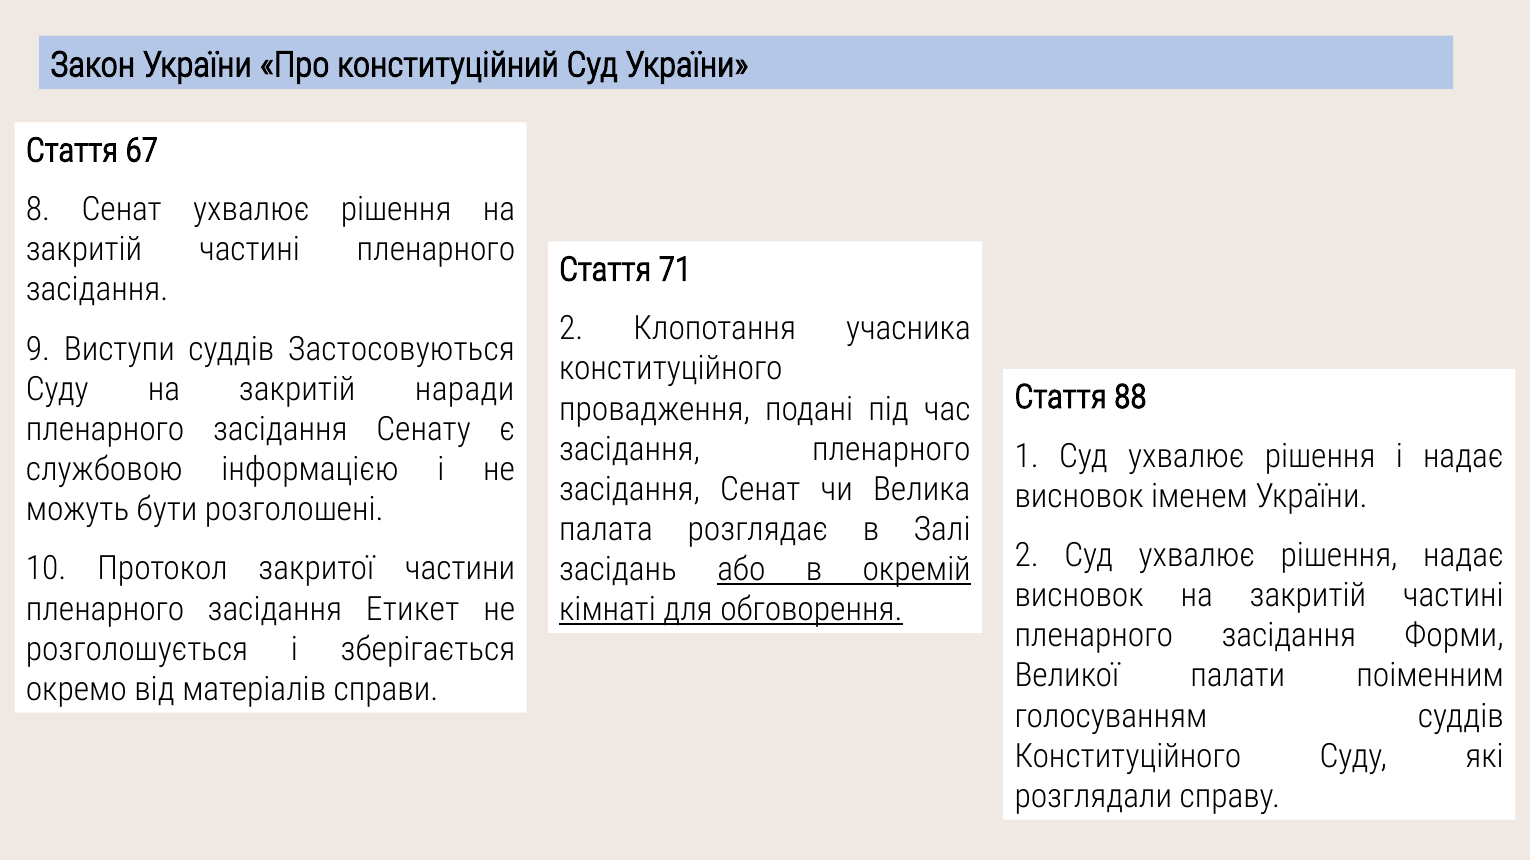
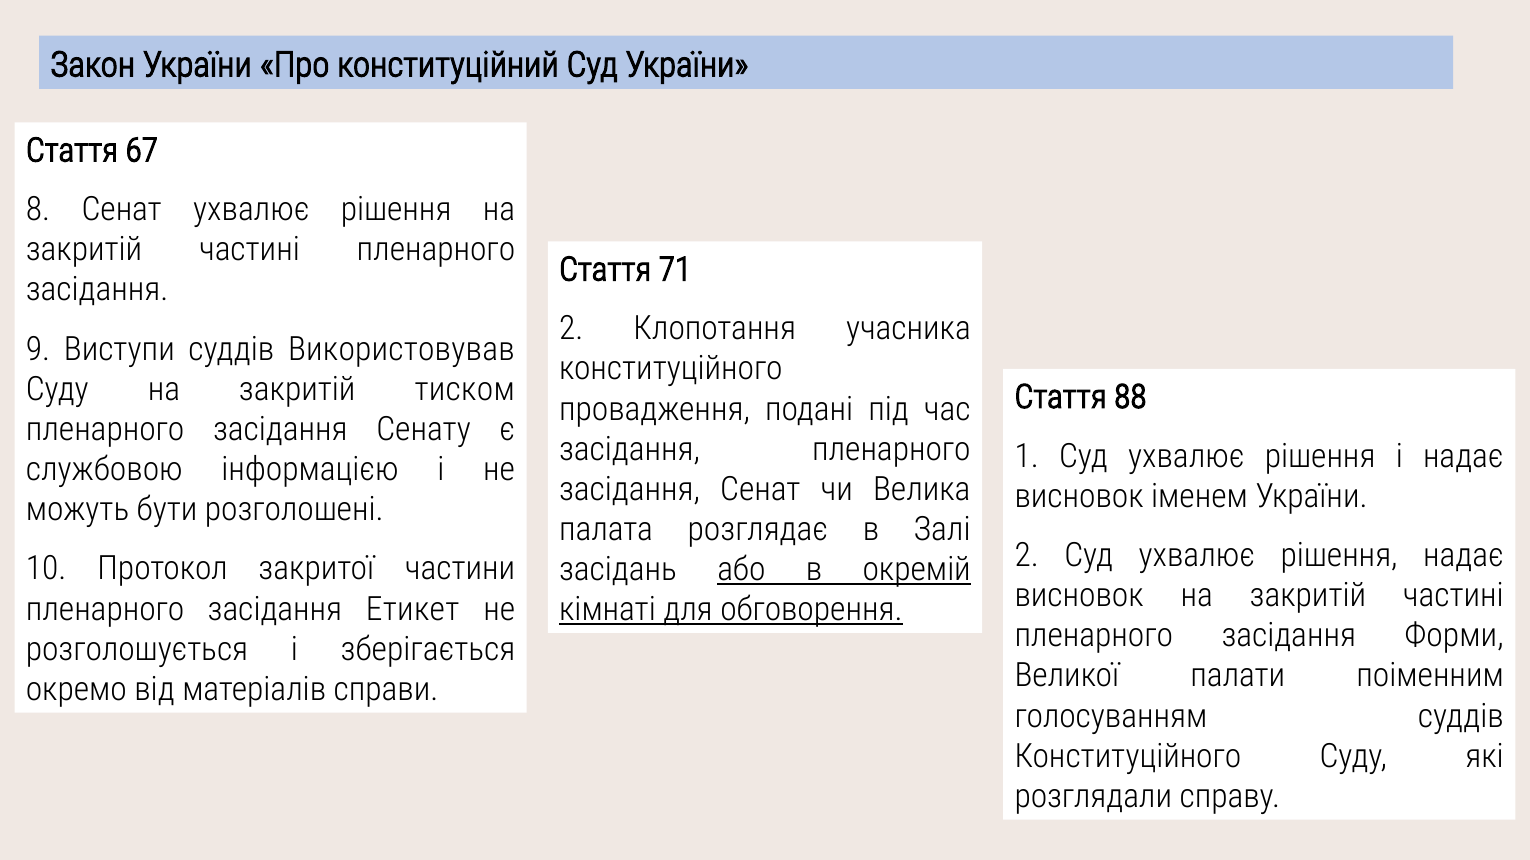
Застосовуються: Застосовуються -> Використовував
наради: наради -> тиском
